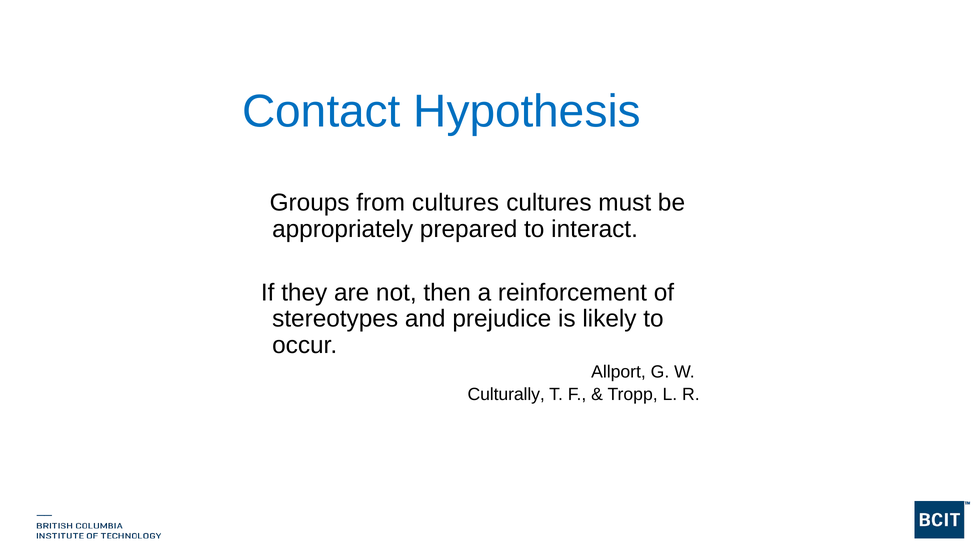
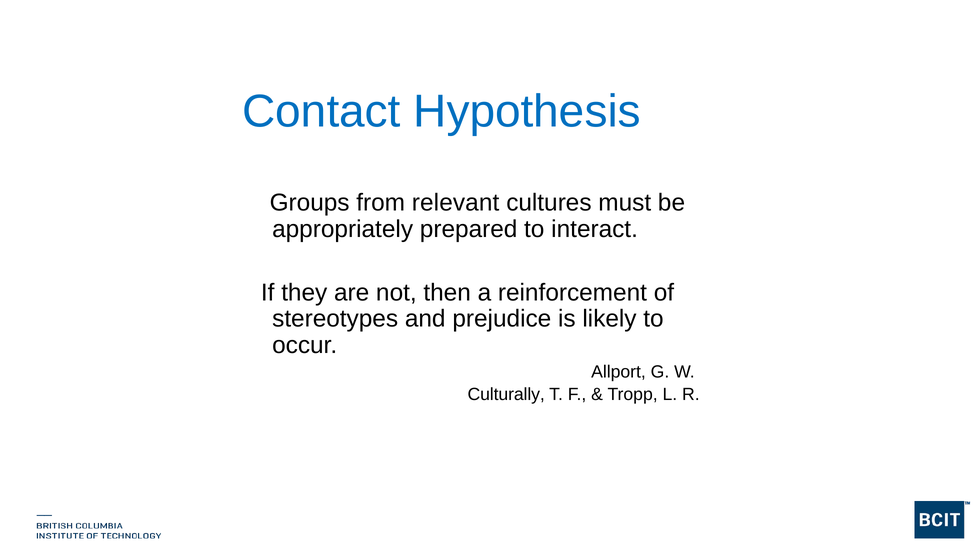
from cultures: cultures -> relevant
